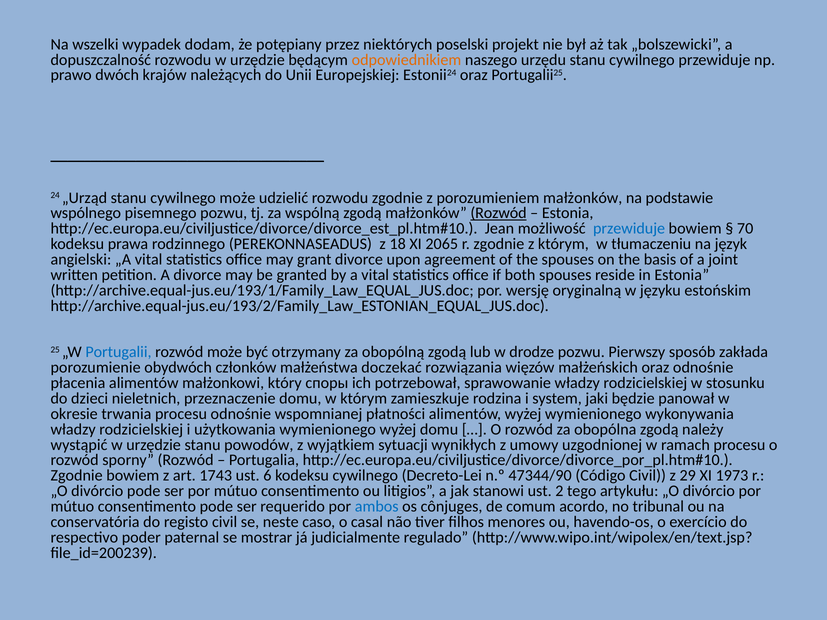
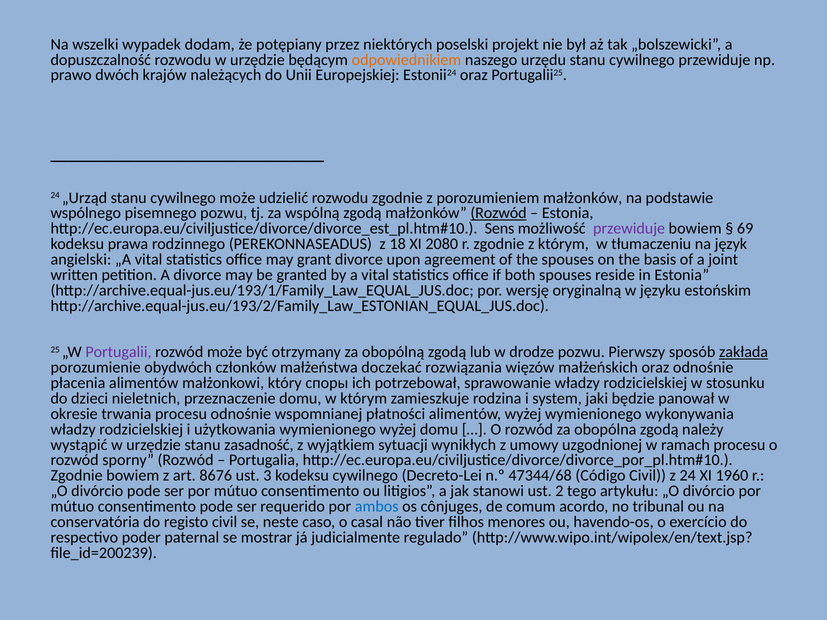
Jean: Jean -> Sens
przewiduje at (629, 229) colour: blue -> purple
70: 70 -> 69
2065: 2065 -> 2080
Portugalii colour: blue -> purple
zakłada underline: none -> present
powodów: powodów -> zasadność
1743: 1743 -> 8676
6: 6 -> 3
47344/90: 47344/90 -> 47344/68
z 29: 29 -> 24
1973: 1973 -> 1960
